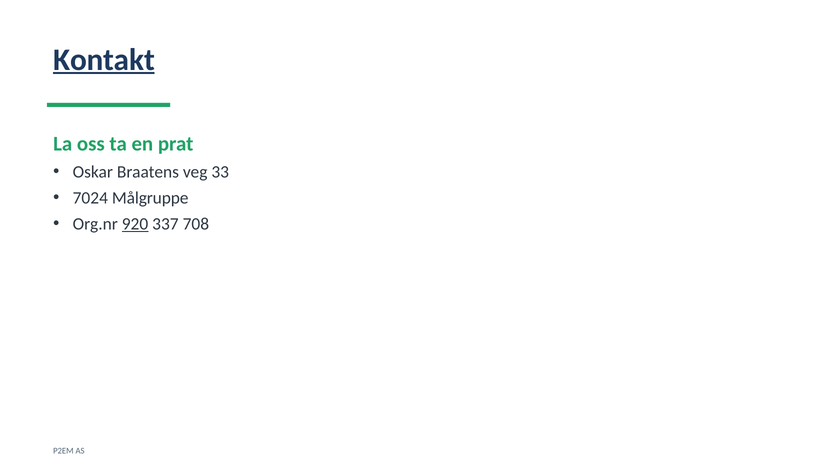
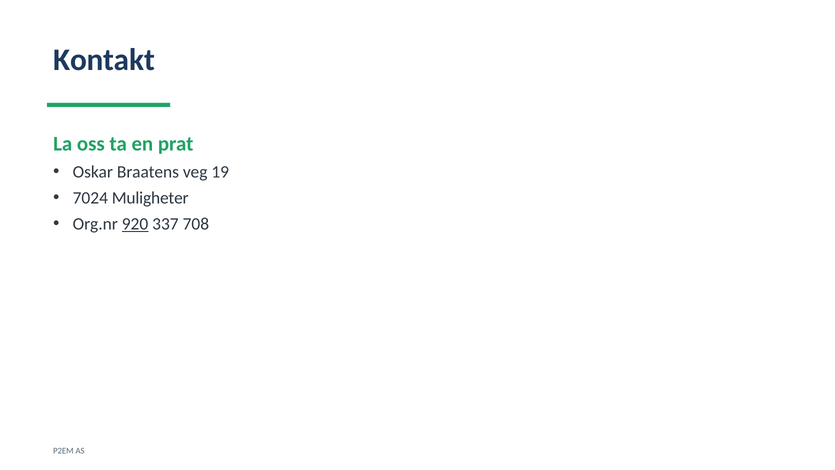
Kontakt underline: present -> none
33: 33 -> 19
Målgruppe: Målgruppe -> Muligheter
